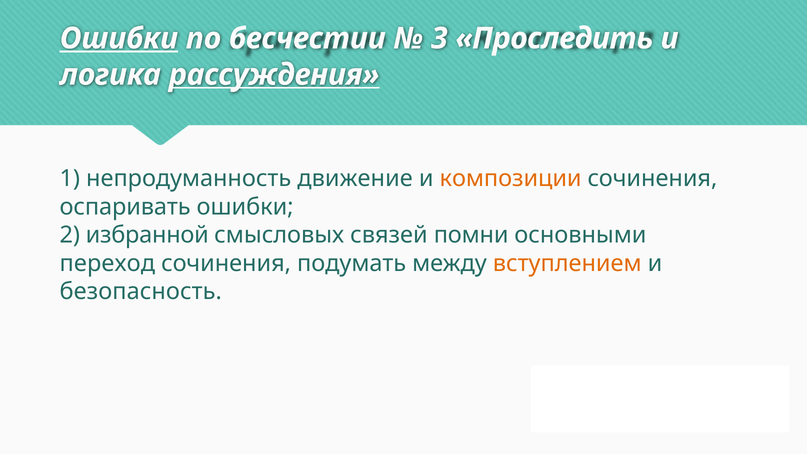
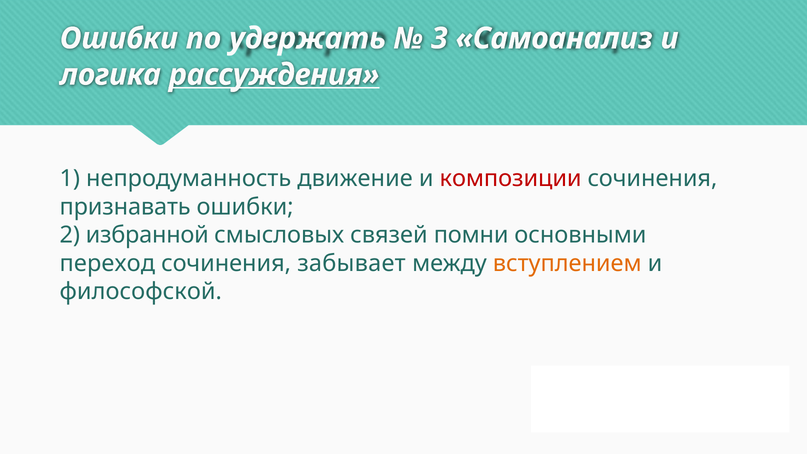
Ошибки at (119, 38) underline: present -> none
бесчестии: бесчестии -> удержать
Проследить: Проследить -> Самоанализ
композиции colour: orange -> red
оспаривать: оспаривать -> признавать
подумать: подумать -> забывает
безопасность: безопасность -> философской
